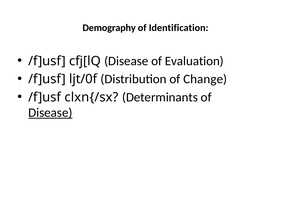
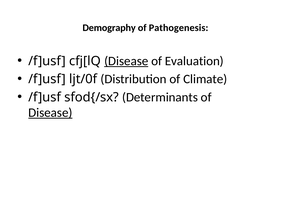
Identification: Identification -> Pathogenesis
Disease at (126, 61) underline: none -> present
Change: Change -> Climate
clxn{/sx: clxn{/sx -> sfod{/sx
